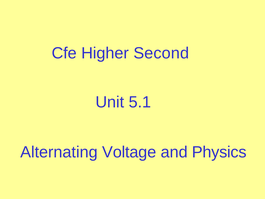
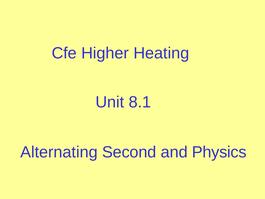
Second: Second -> Heating
5.1: 5.1 -> 8.1
Voltage: Voltage -> Second
